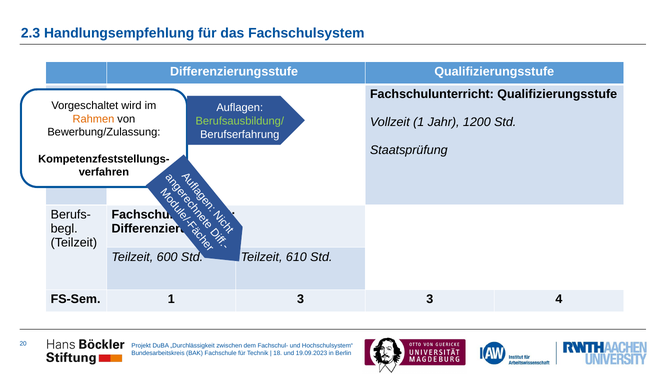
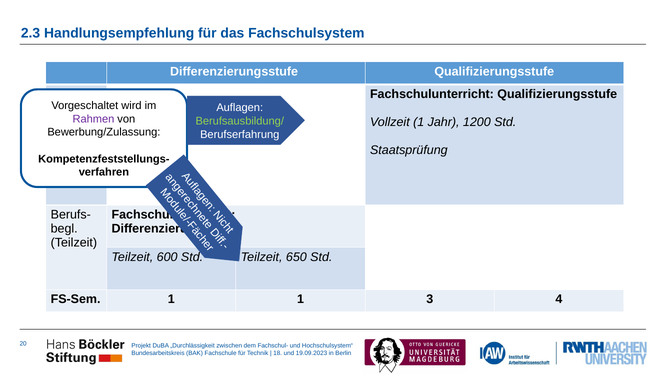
Rahmen colour: orange -> purple
610: 610 -> 650
1 3: 3 -> 1
